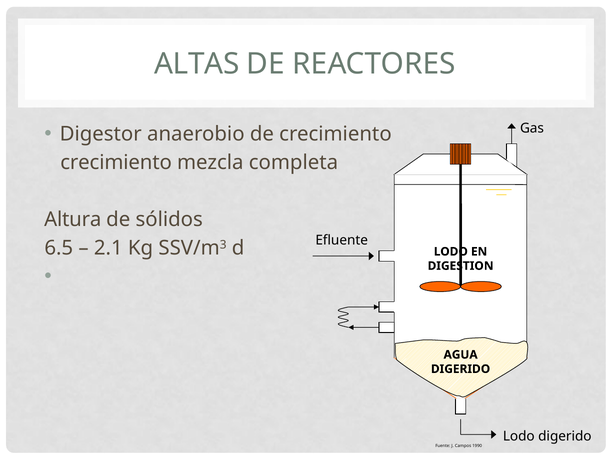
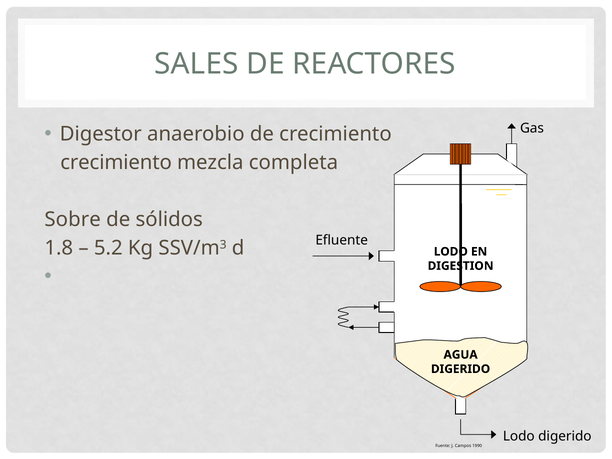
ALTAS: ALTAS -> SALES
Altura: Altura -> Sobre
6.5: 6.5 -> 1.8
2.1: 2.1 -> 5.2
